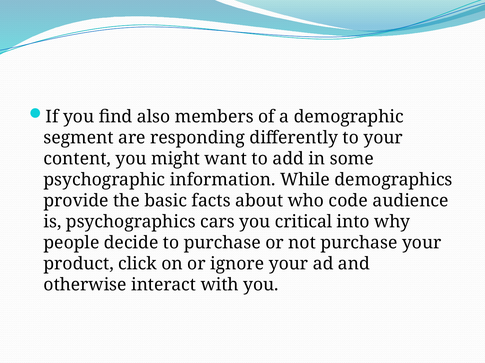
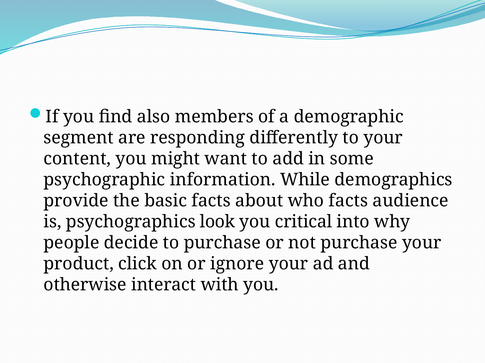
who code: code -> facts
cars: cars -> look
